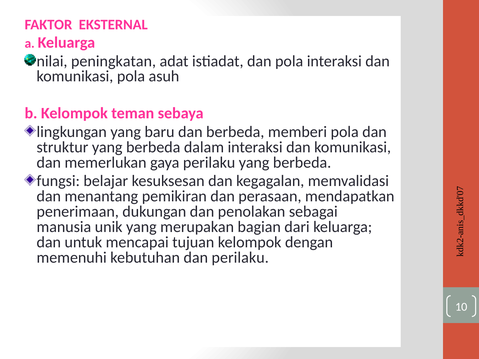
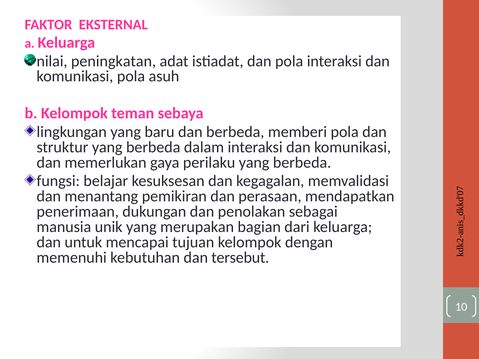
dan perilaku: perilaku -> tersebut
